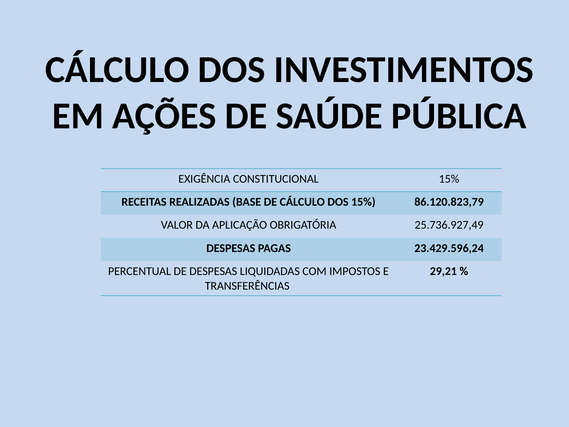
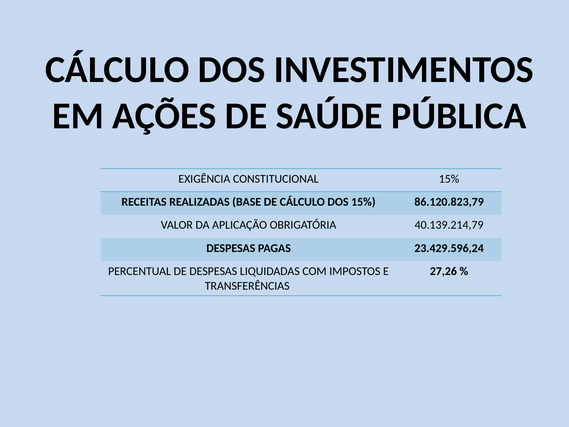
25.736.927,49: 25.736.927,49 -> 40.139.214,79
29,21: 29,21 -> 27,26
